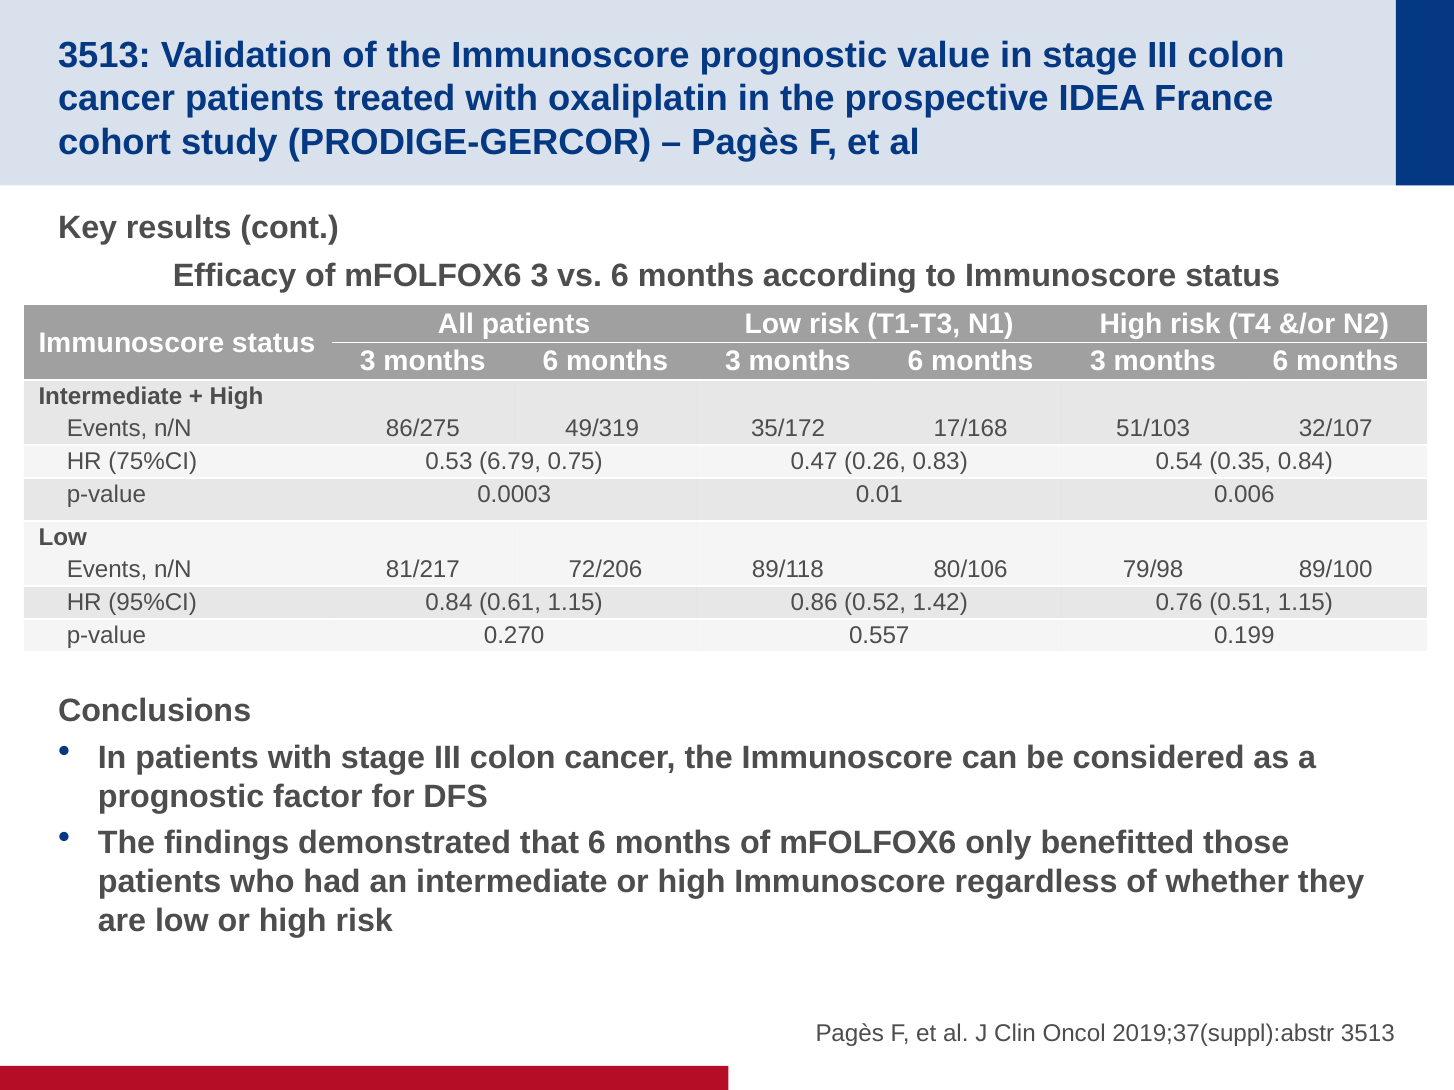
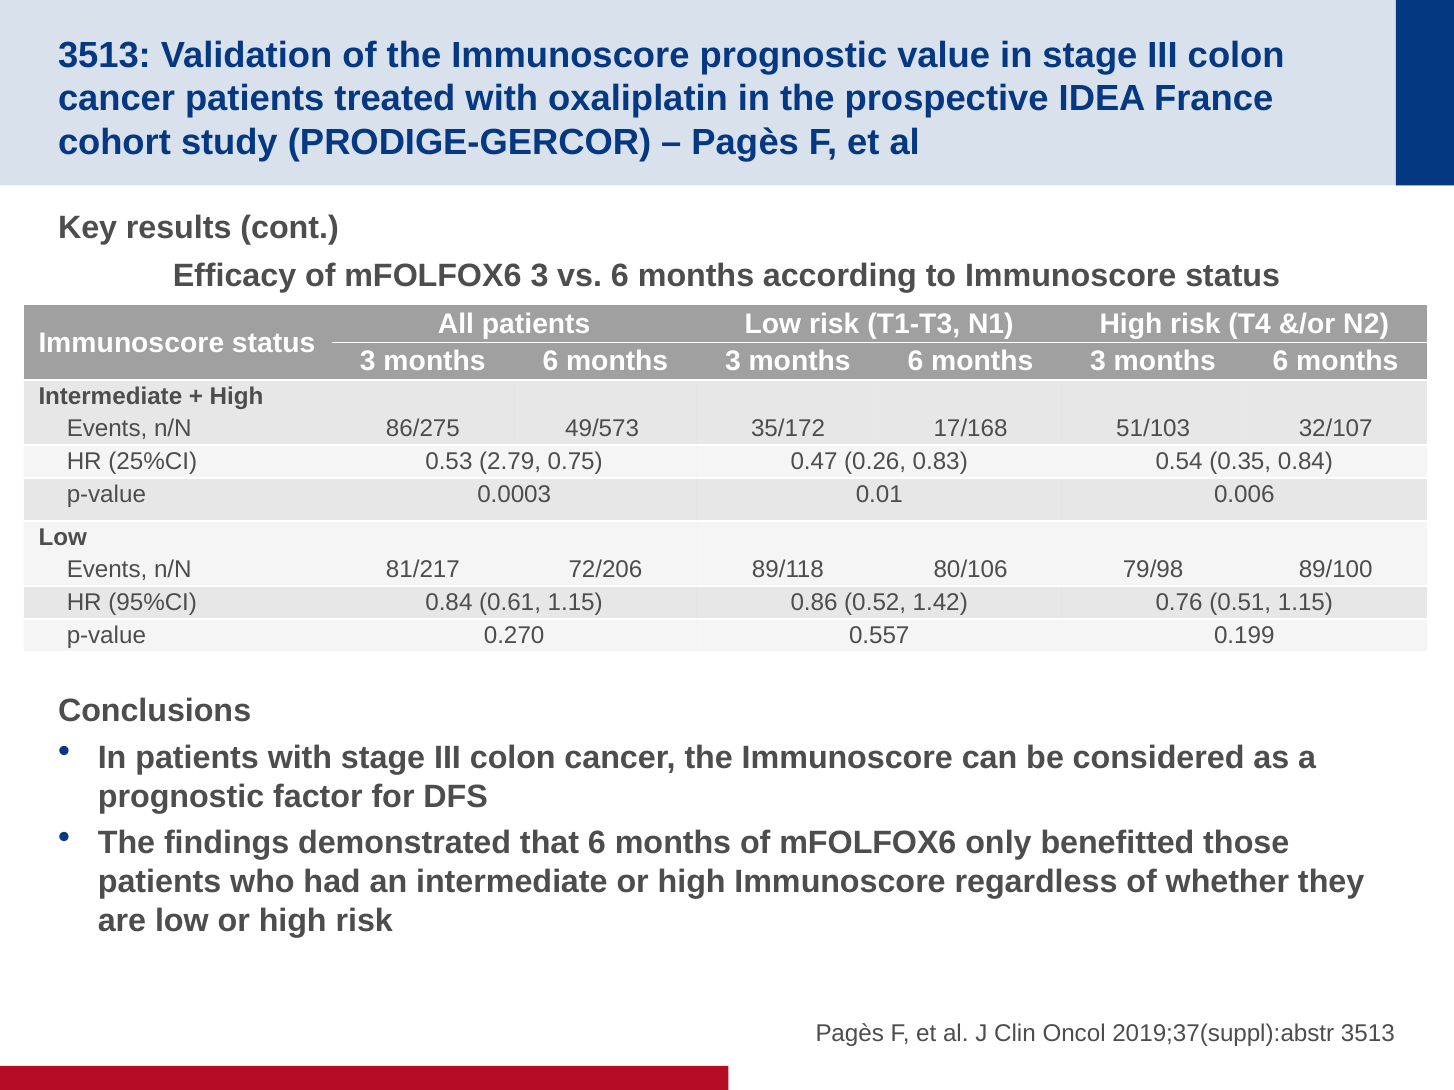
49/319: 49/319 -> 49/573
75%CI: 75%CI -> 25%CI
6.79: 6.79 -> 2.79
